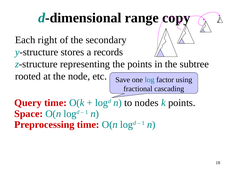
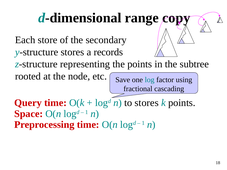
right: right -> store
to nodes: nodes -> stores
